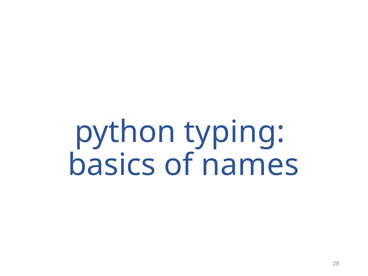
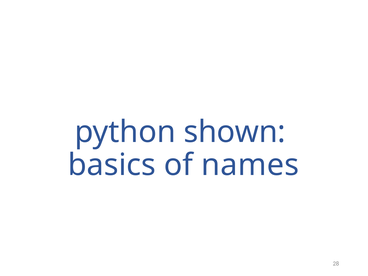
typing: typing -> shown
